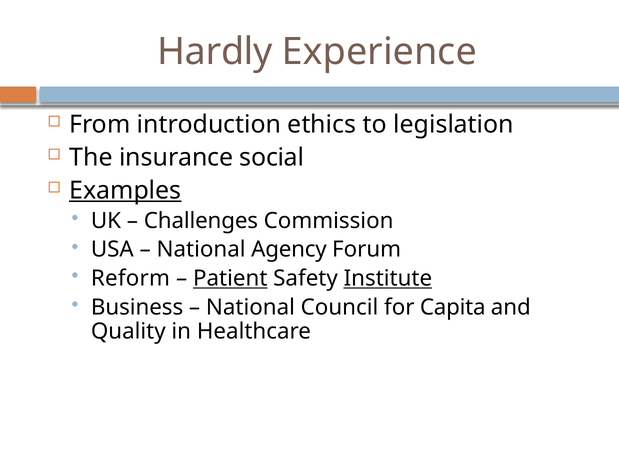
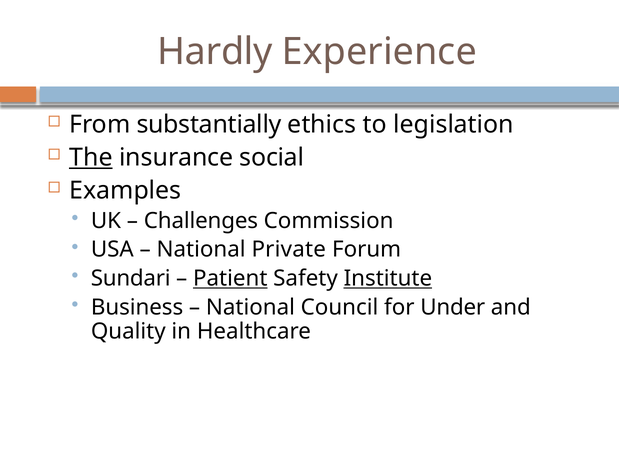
introduction: introduction -> substantially
The underline: none -> present
Examples underline: present -> none
Agency: Agency -> Private
Reform: Reform -> Sundari
Capita: Capita -> Under
